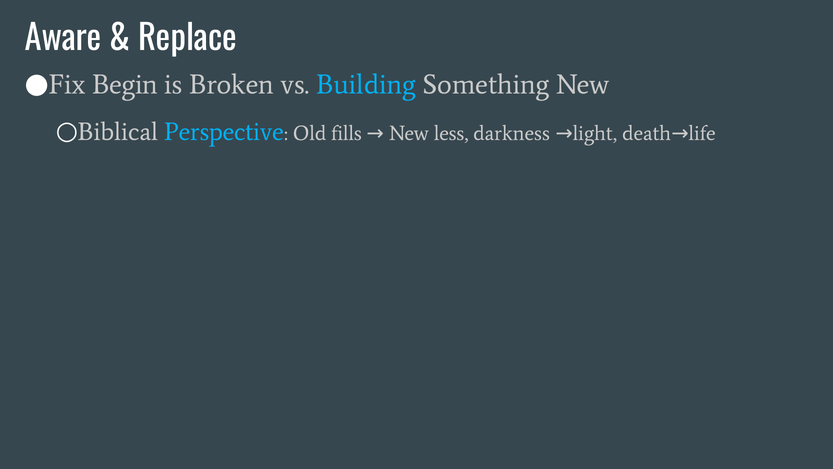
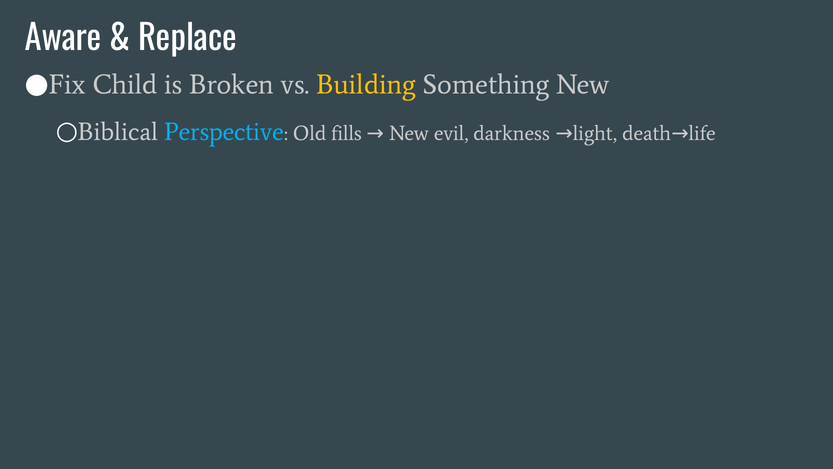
Begin: Begin -> Child
Building colour: light blue -> yellow
less: less -> evil
